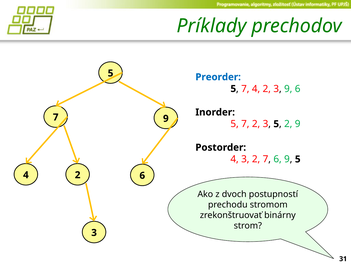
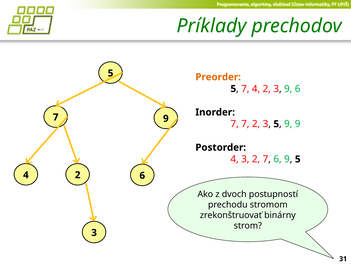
Preorder colour: blue -> orange
5 at (235, 124): 5 -> 7
2 at (288, 124): 2 -> 9
